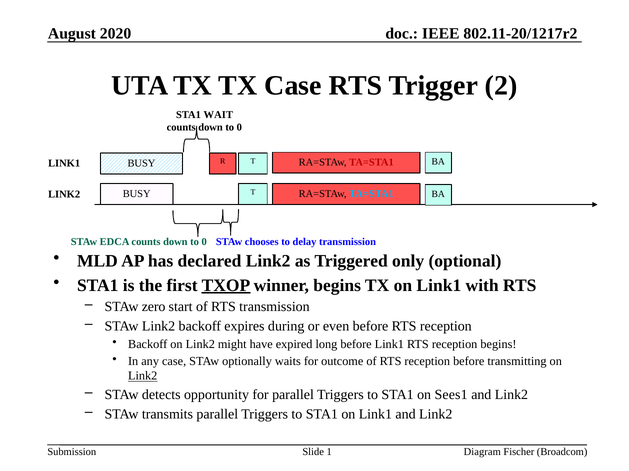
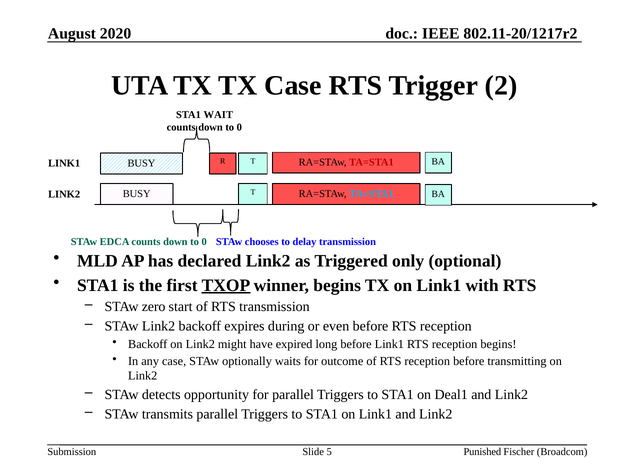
Link2 at (143, 377) underline: present -> none
Sees1: Sees1 -> Deal1
Diagram: Diagram -> Punished
1: 1 -> 5
